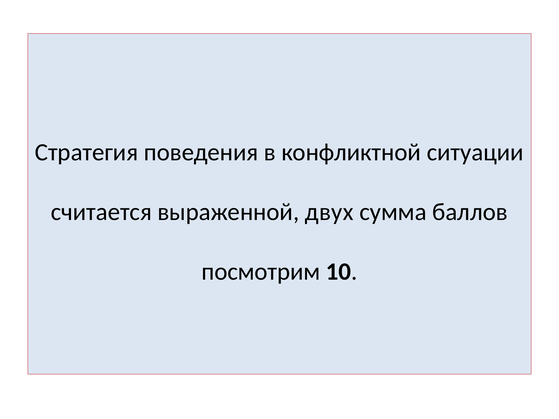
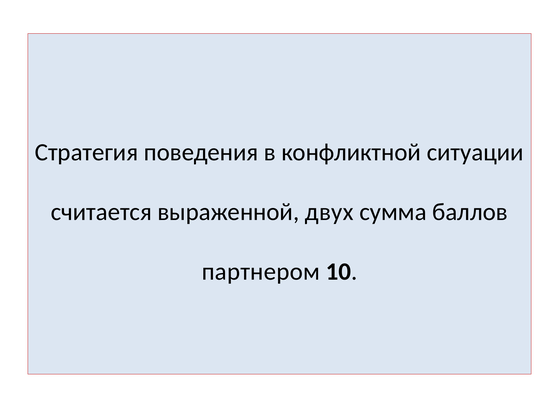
посмотрим: посмотрим -> партнером
